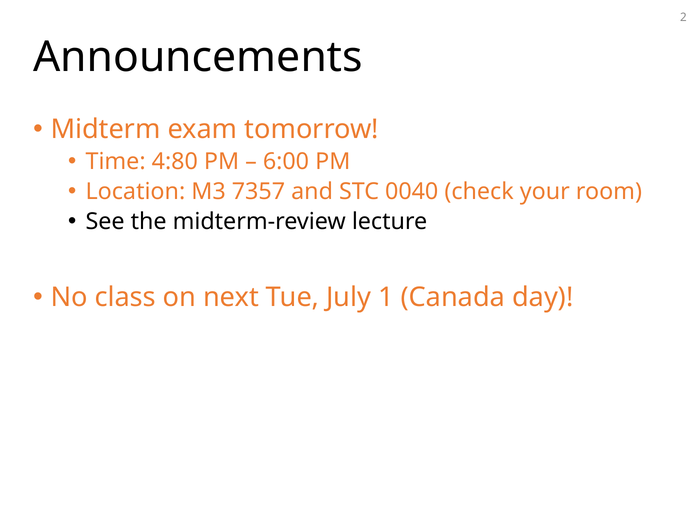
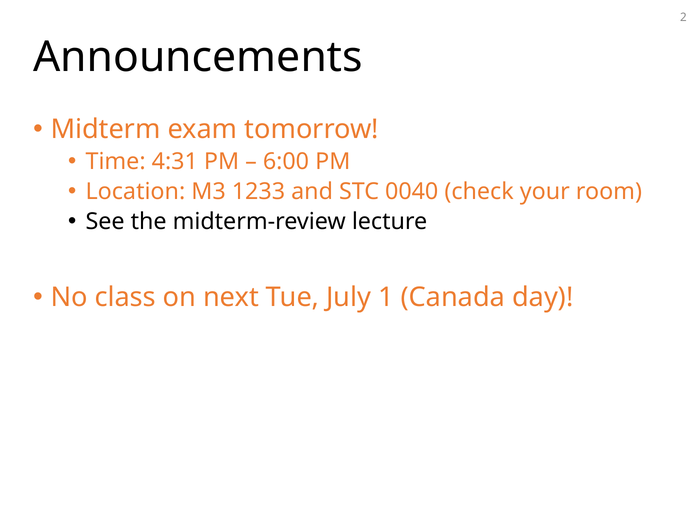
4:80: 4:80 -> 4:31
7357: 7357 -> 1233
